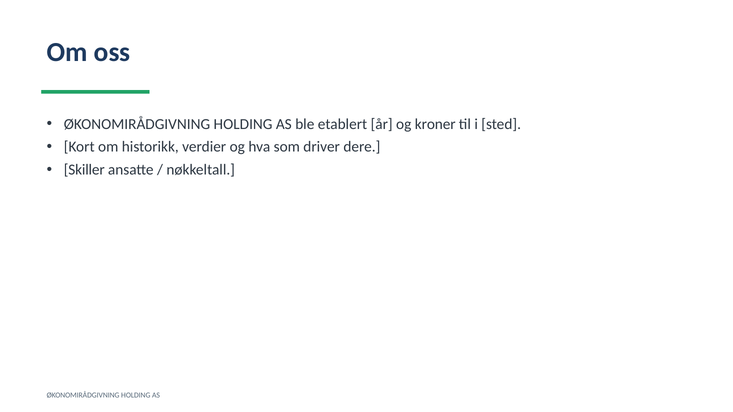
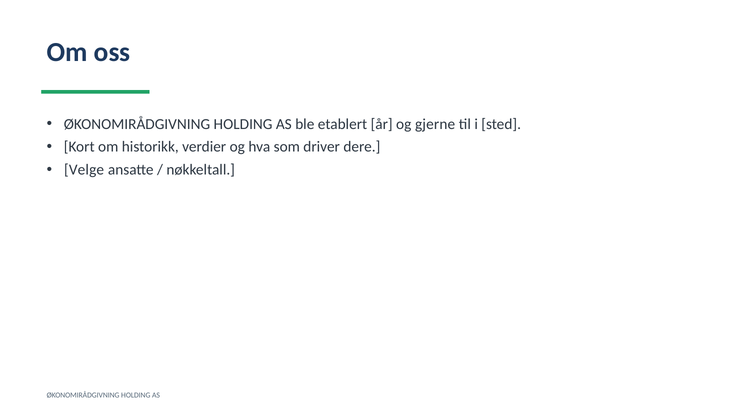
kroner: kroner -> gjerne
Skiller: Skiller -> Velge
